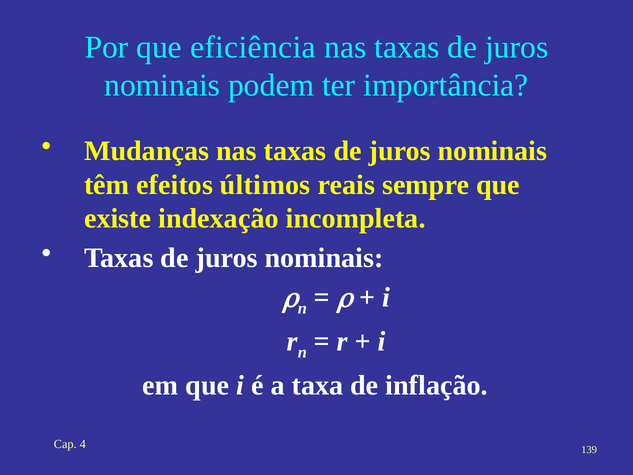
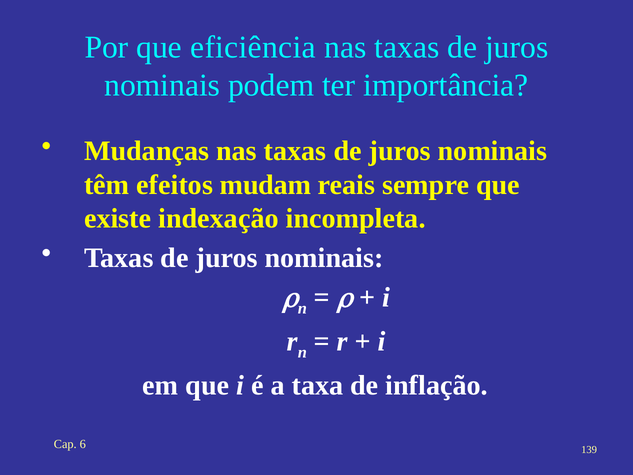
últimos: últimos -> mudam
4: 4 -> 6
